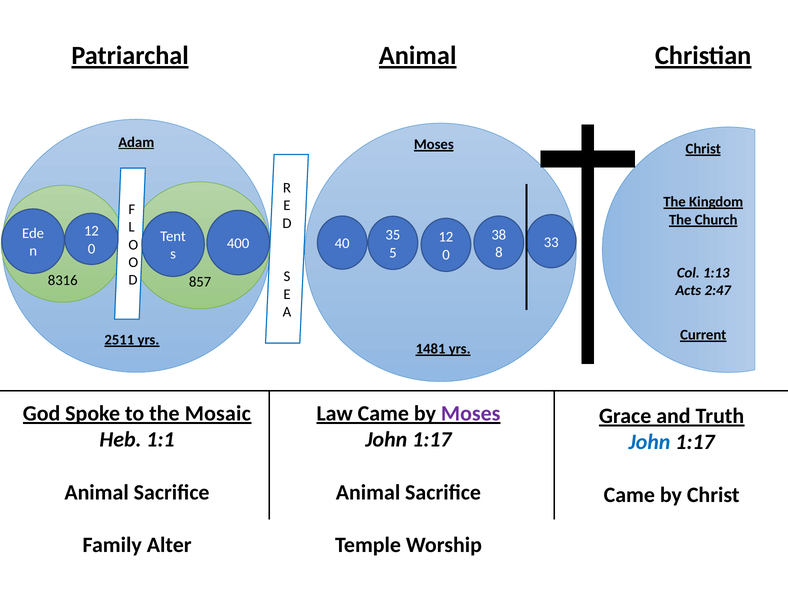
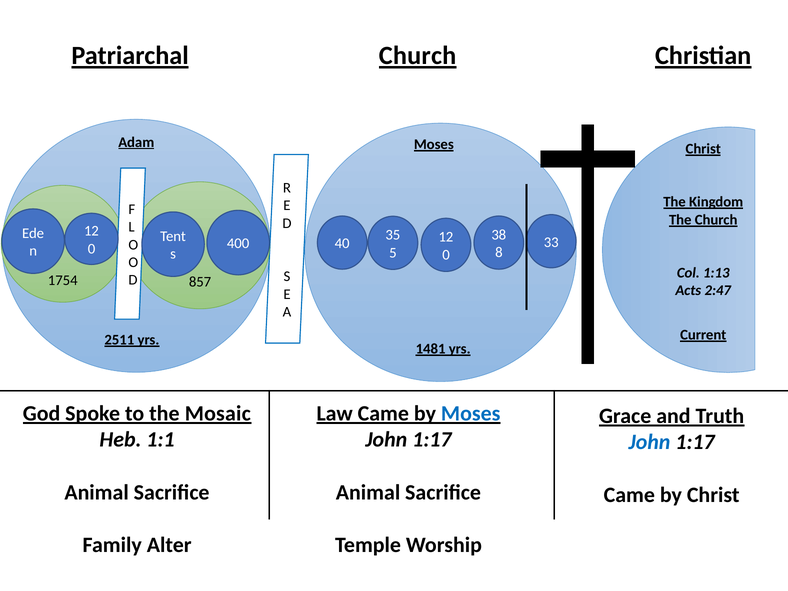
Patriarchal Animal: Animal -> Church
8316: 8316 -> 1754
Moses at (471, 413) colour: purple -> blue
